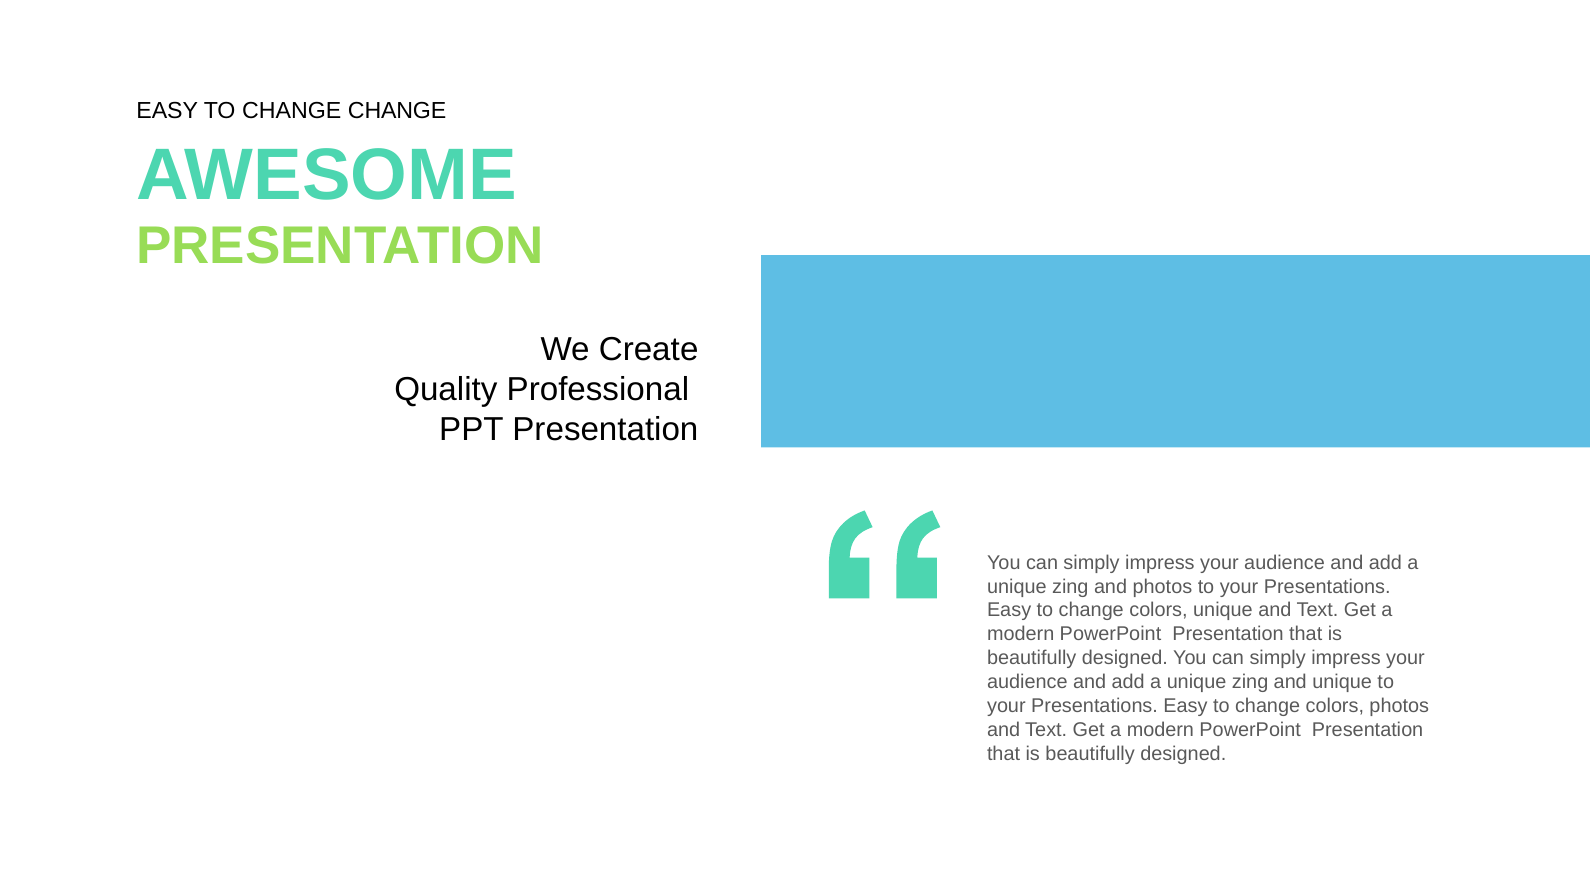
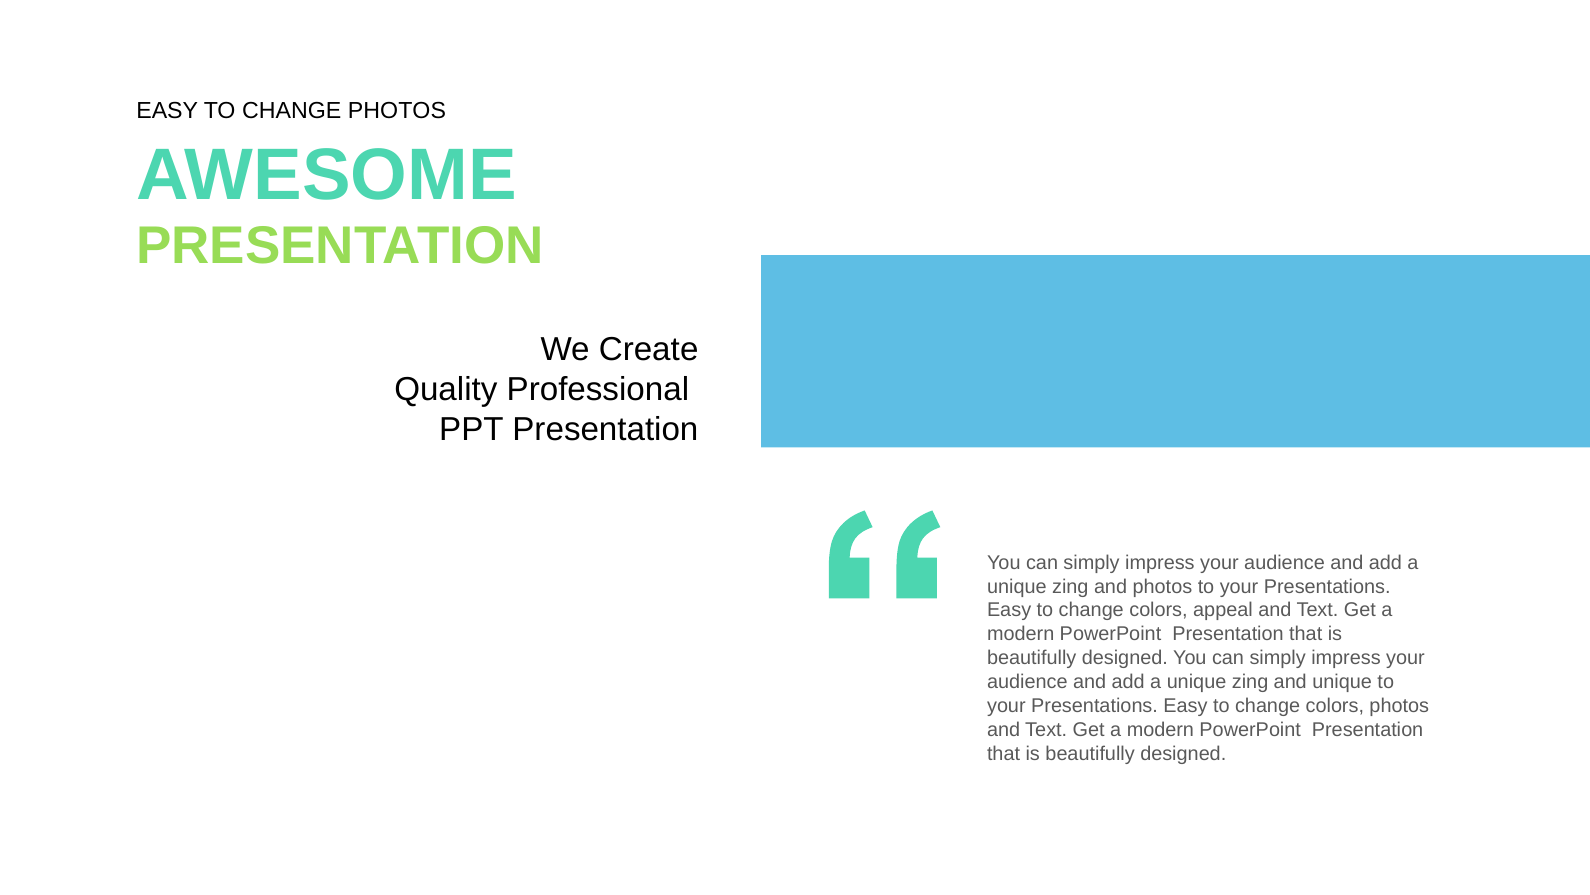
CHANGE CHANGE: CHANGE -> PHOTOS
colors unique: unique -> appeal
